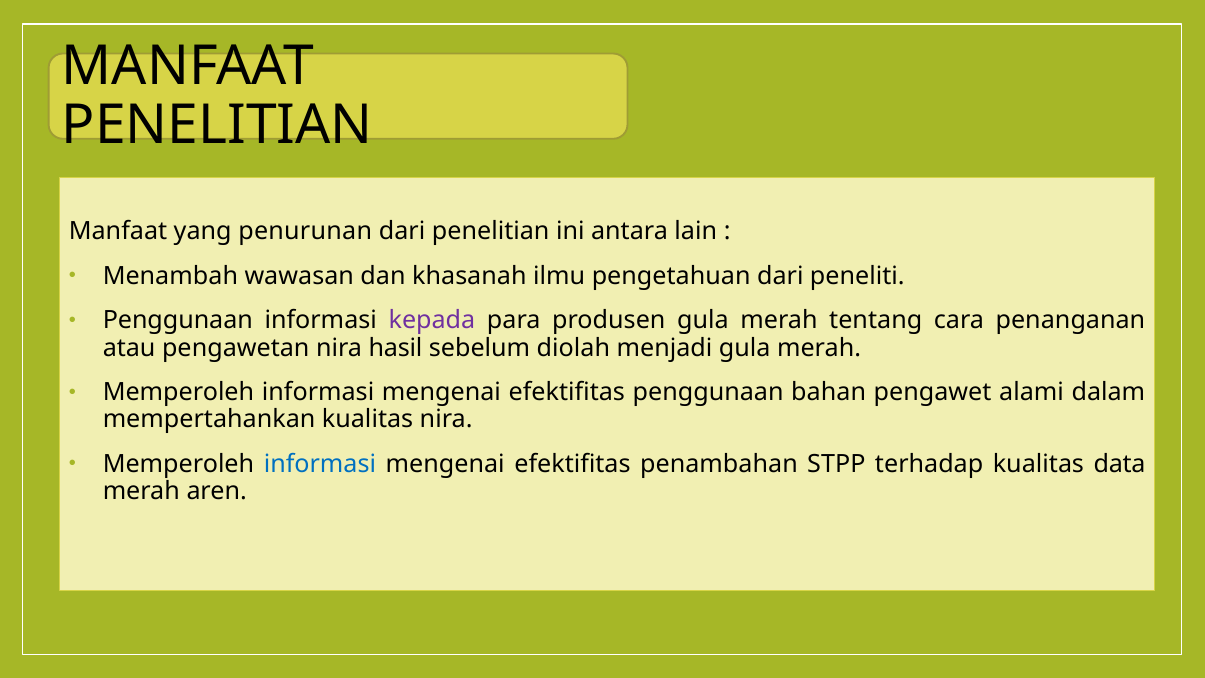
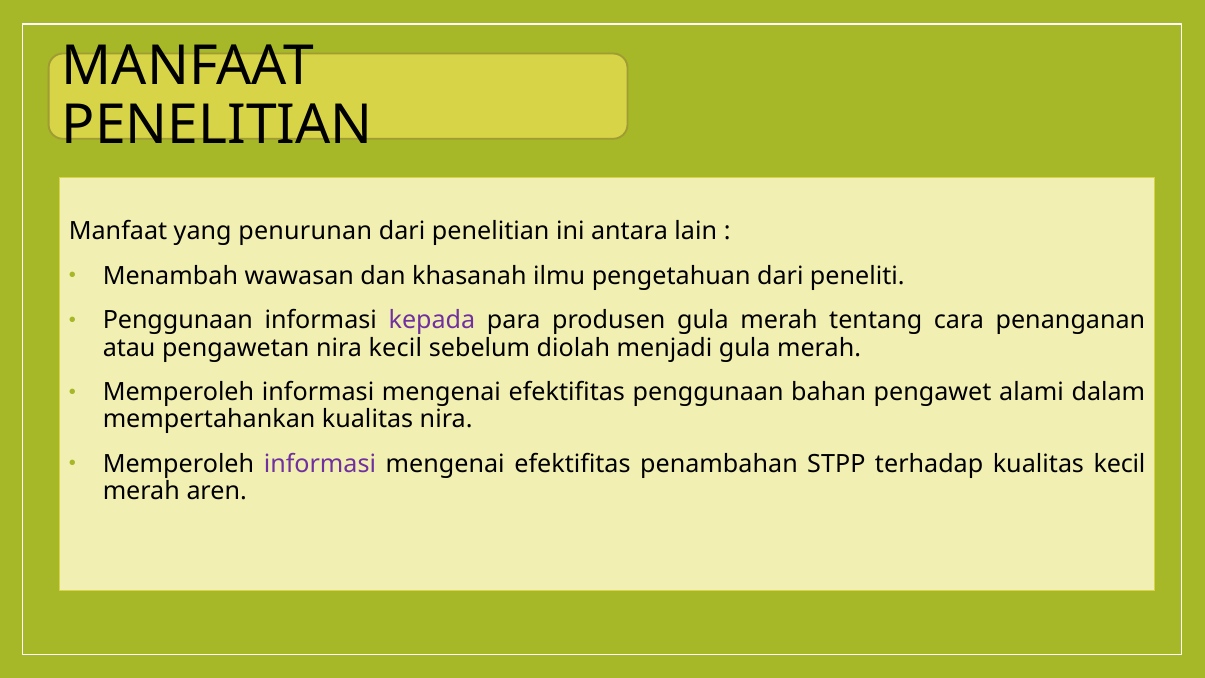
nira hasil: hasil -> kecil
informasi at (320, 464) colour: blue -> purple
kualitas data: data -> kecil
